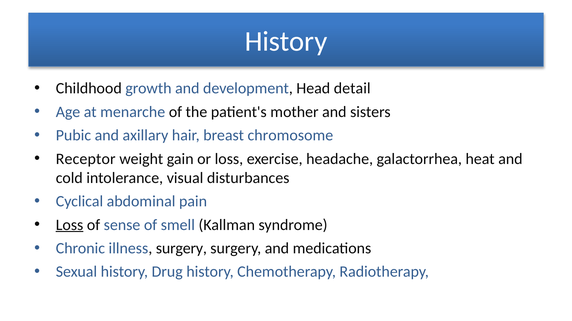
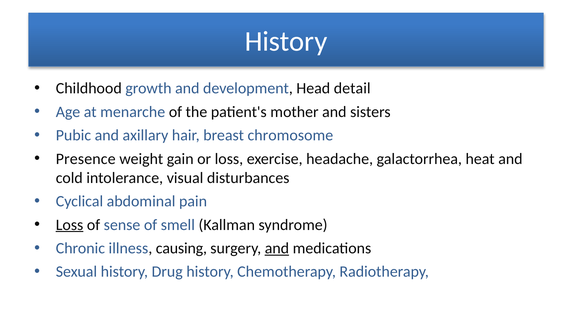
Receptor: Receptor -> Presence
illness surgery: surgery -> causing
and at (277, 249) underline: none -> present
